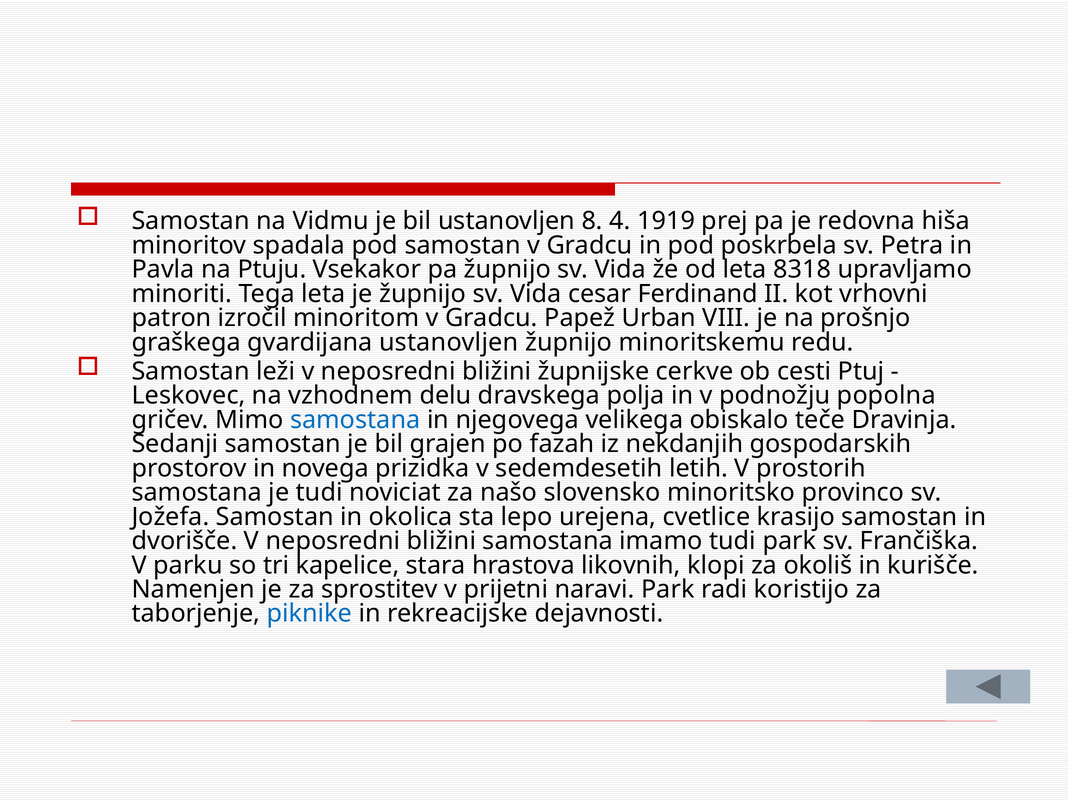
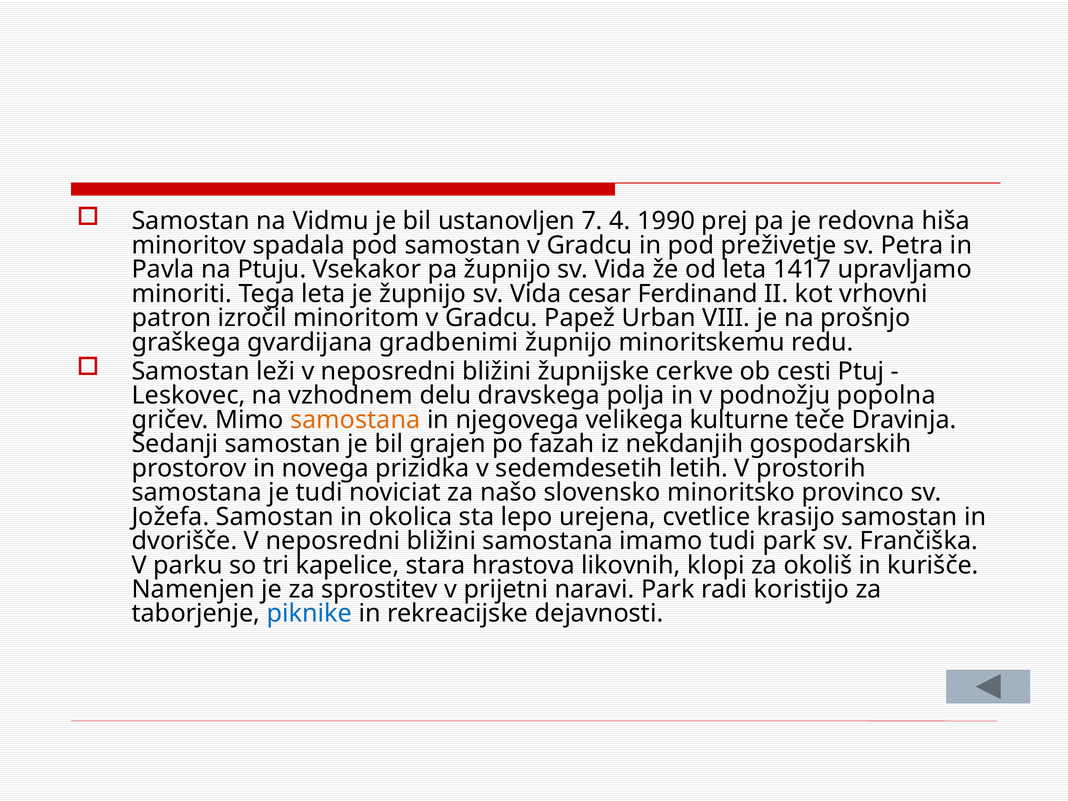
8: 8 -> 7
1919: 1919 -> 1990
poskrbela: poskrbela -> preživetje
8318: 8318 -> 1417
gvardijana ustanovljen: ustanovljen -> gradbenimi
samostana at (355, 420) colour: blue -> orange
obiskalo: obiskalo -> kulturne
